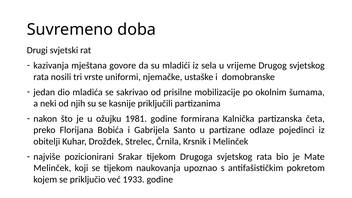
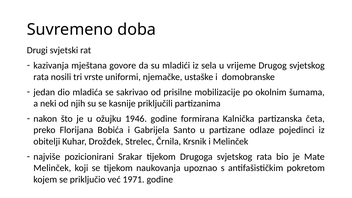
1981: 1981 -> 1946
1933: 1933 -> 1971
